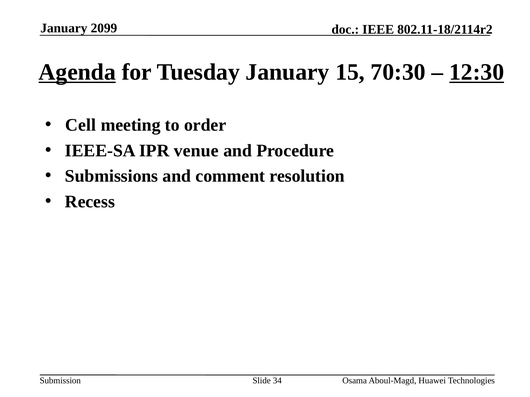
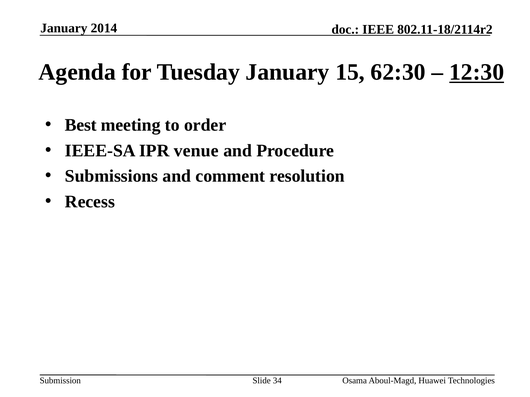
2099: 2099 -> 2014
Agenda underline: present -> none
70:30: 70:30 -> 62:30
Cell: Cell -> Best
